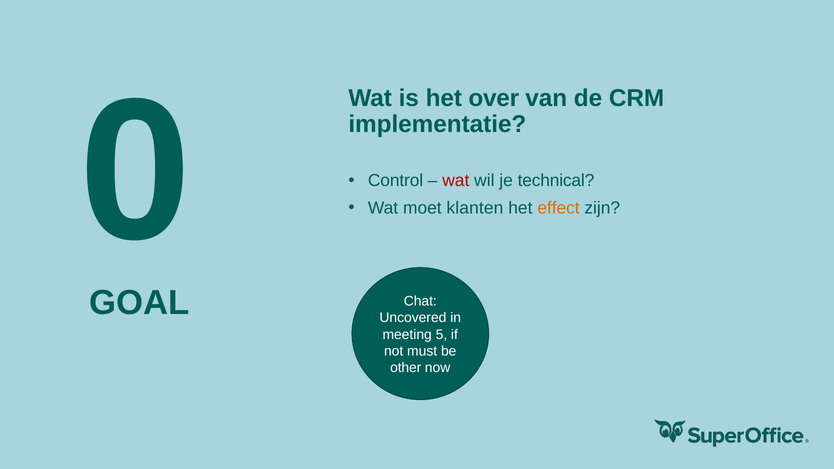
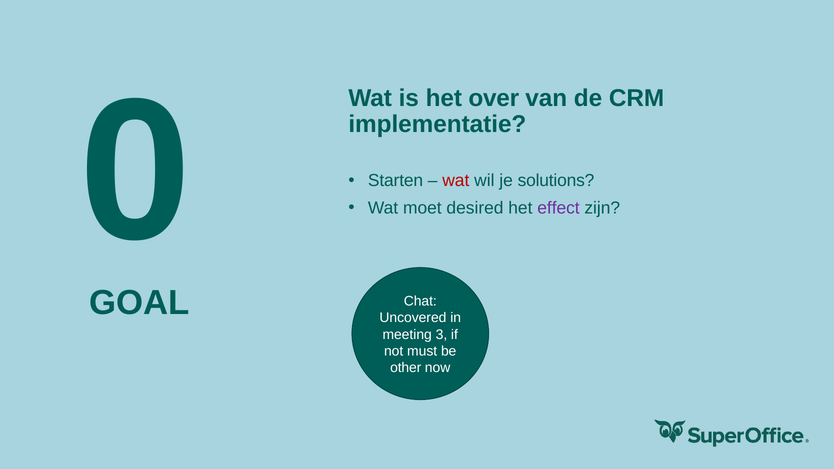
Control: Control -> Starten
technical: technical -> solutions
klanten: klanten -> desired
effect colour: orange -> purple
5: 5 -> 3
